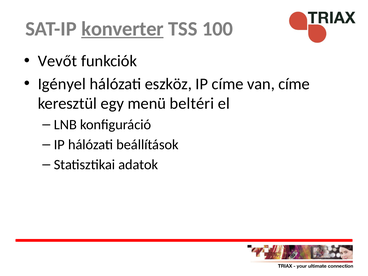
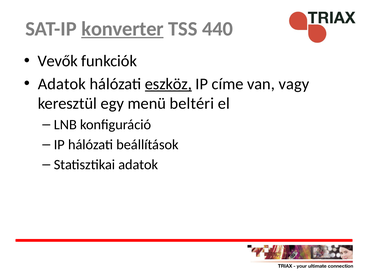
100: 100 -> 440
Vevőt: Vevőt -> Vevők
Igényel at (62, 84): Igényel -> Adatok
eszköz underline: none -> present
van címe: címe -> vagy
